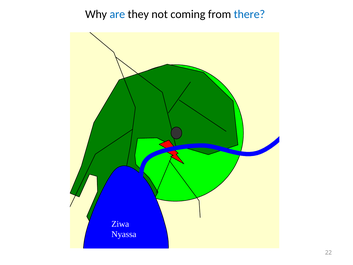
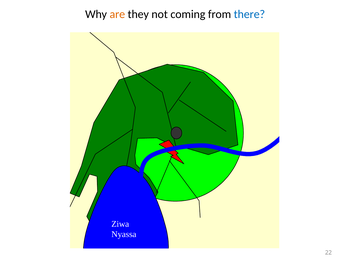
are colour: blue -> orange
